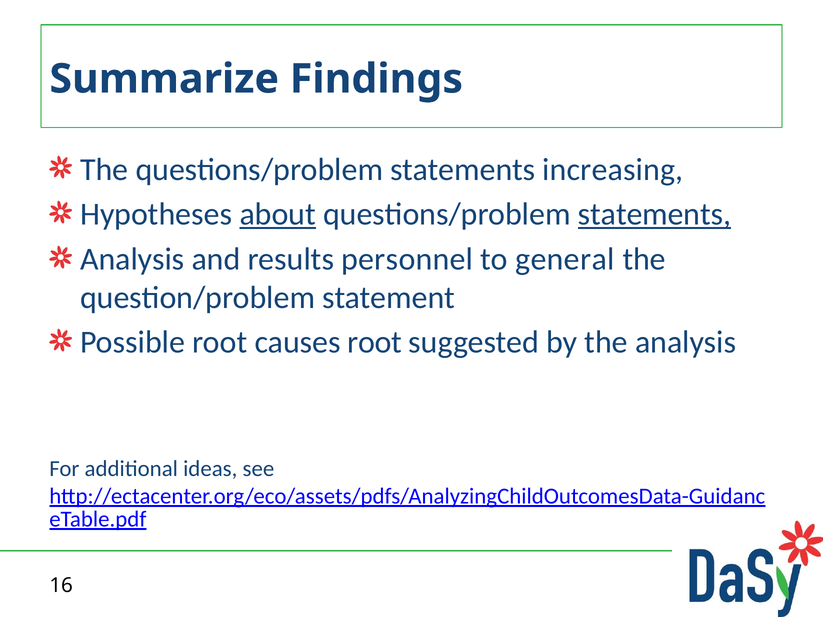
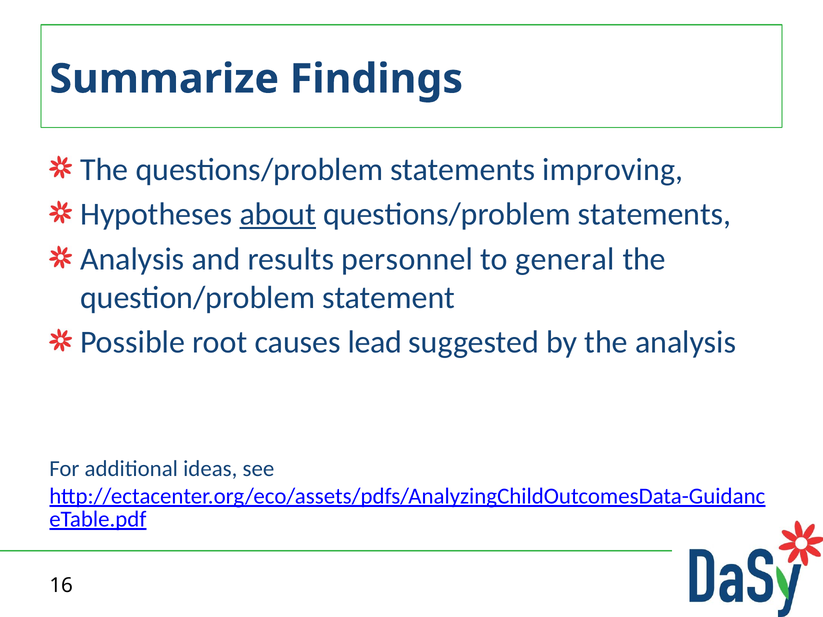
increasing: increasing -> improving
statements at (654, 214) underline: present -> none
causes root: root -> lead
